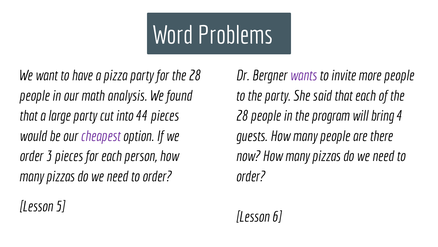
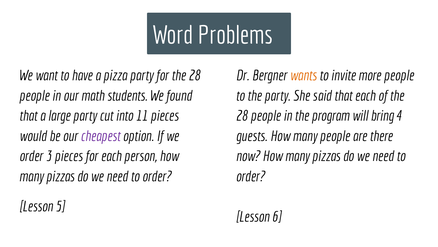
wants colour: purple -> orange
analysis: analysis -> students
44: 44 -> 11
